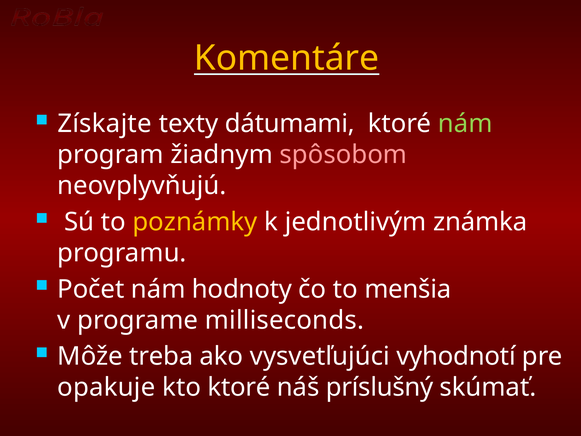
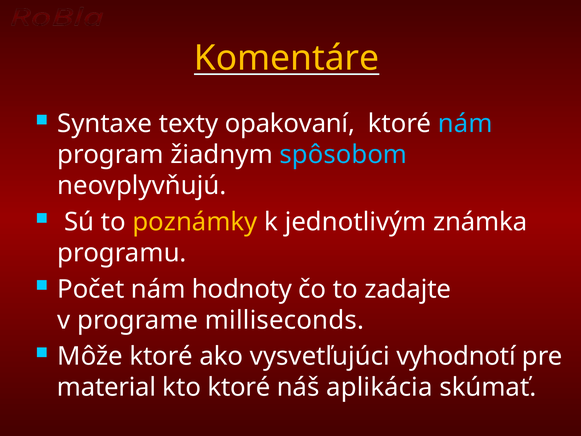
Získajte: Získajte -> Syntaxe
dátumami: dátumami -> opakovaní
nám at (465, 124) colour: light green -> light blue
spôsobom colour: pink -> light blue
menšia: menšia -> zadajte
Môže treba: treba -> ktoré
opakuje: opakuje -> material
príslušný: príslušný -> aplikácia
